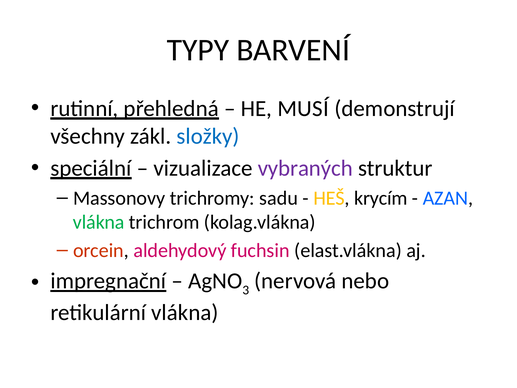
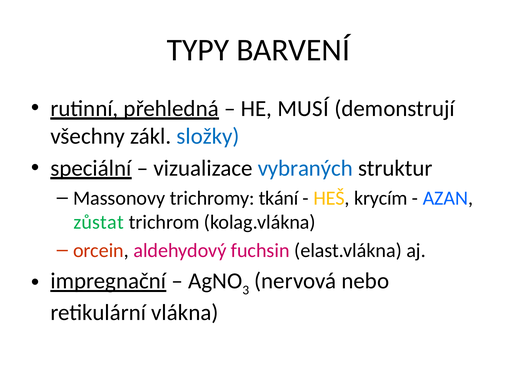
vybraných colour: purple -> blue
sadu: sadu -> tkání
vlákna at (99, 222): vlákna -> zůstat
